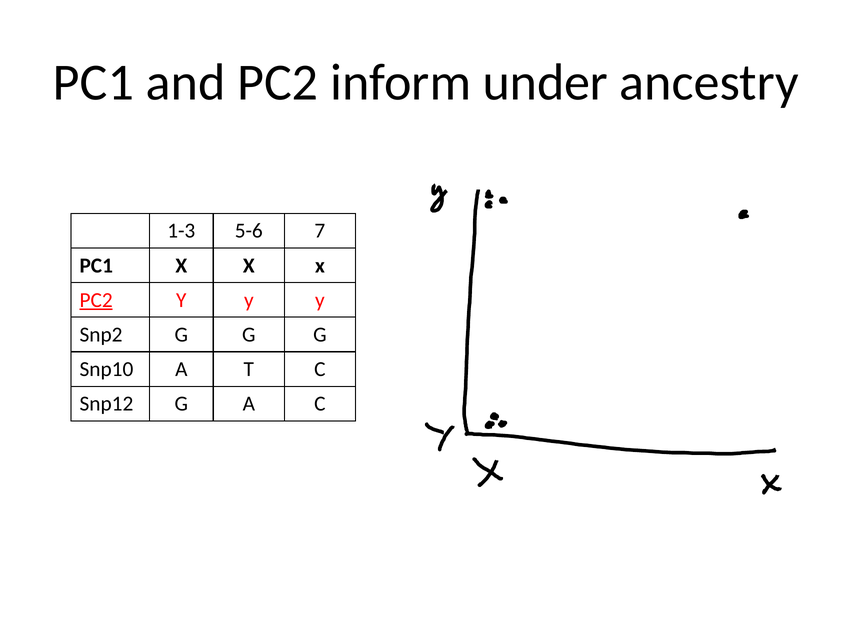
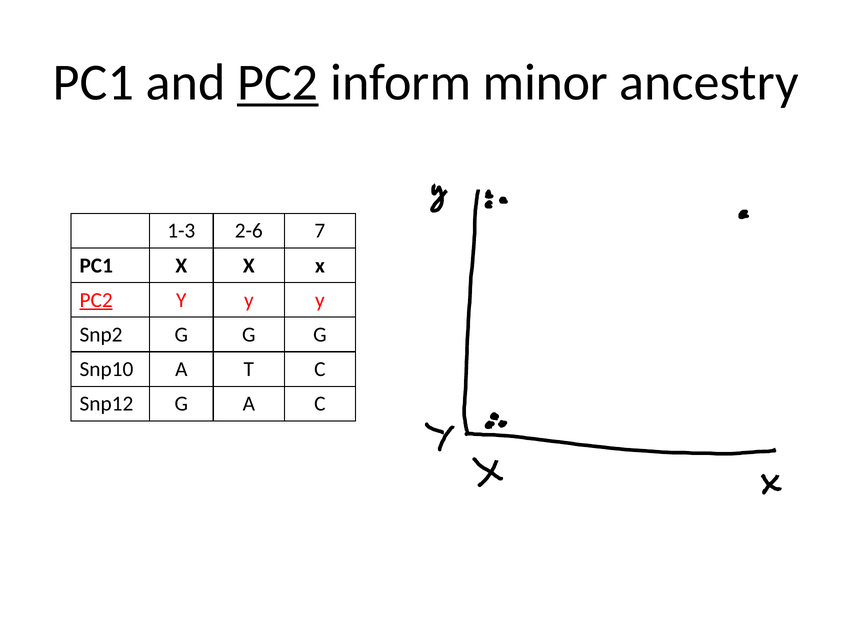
PC2 at (278, 83) underline: none -> present
under: under -> minor
5-6: 5-6 -> 2-6
